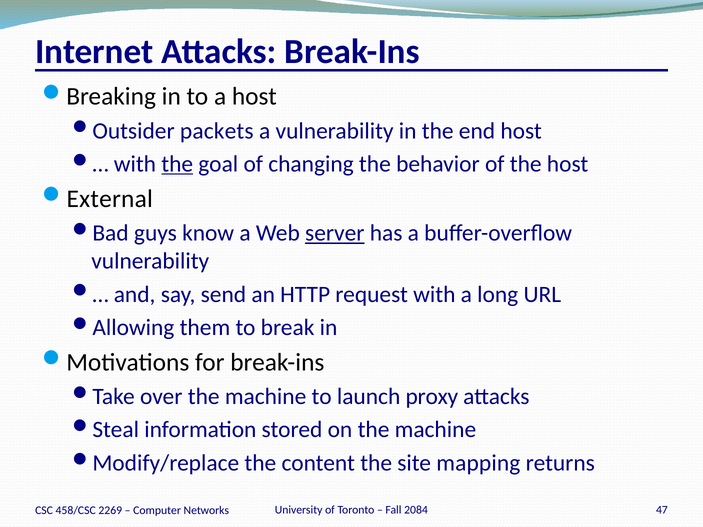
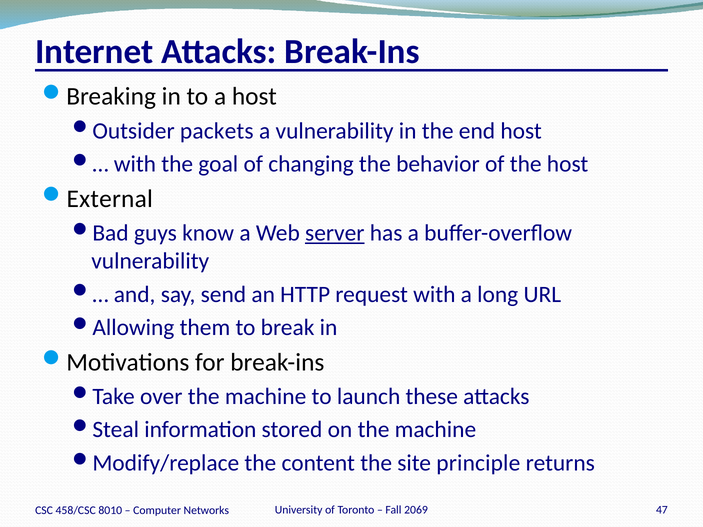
the at (177, 164) underline: present -> none
proxy: proxy -> these
mapping: mapping -> principle
2084: 2084 -> 2069
2269: 2269 -> 8010
